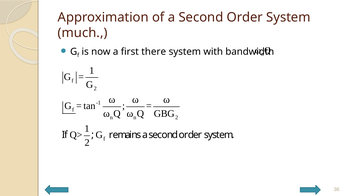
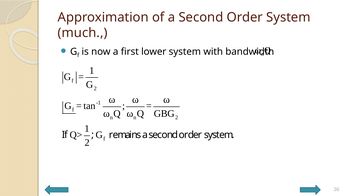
there: there -> lower
